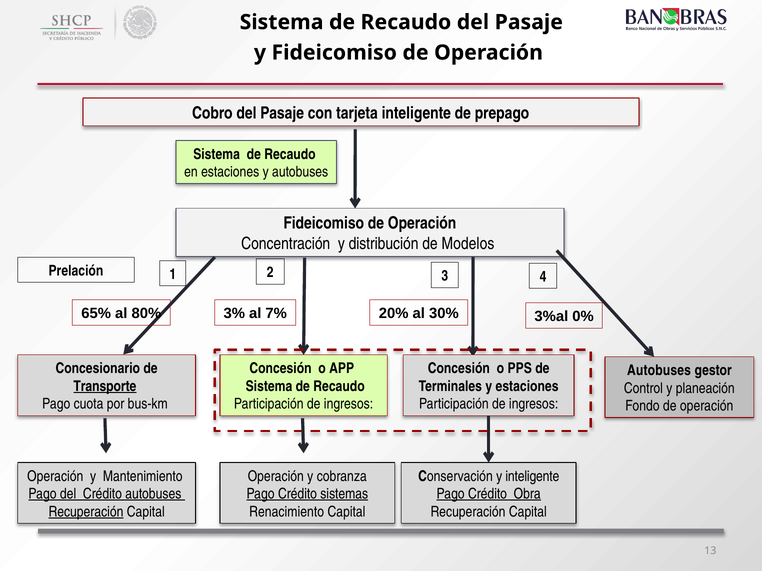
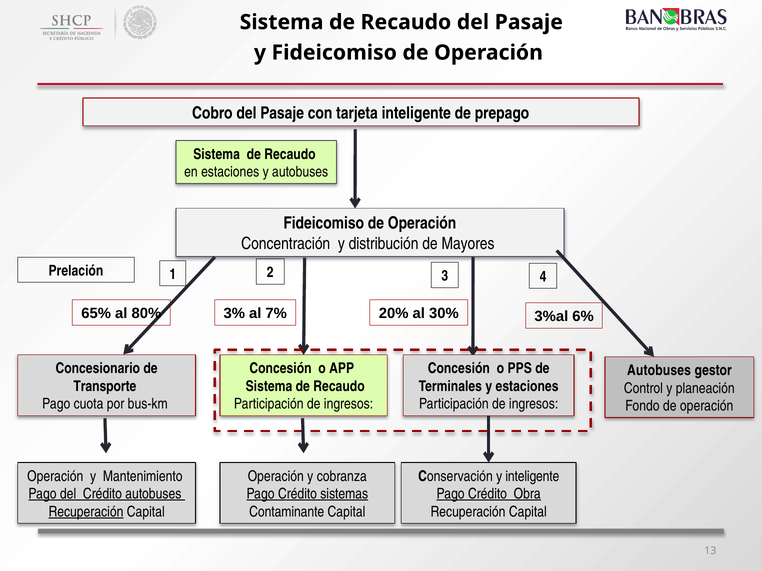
Modelos: Modelos -> Mayores
0%: 0% -> 6%
Transporte underline: present -> none
Renacimiento: Renacimiento -> Contaminante
